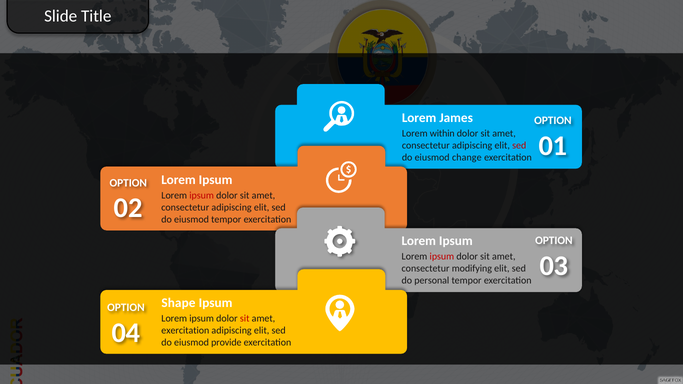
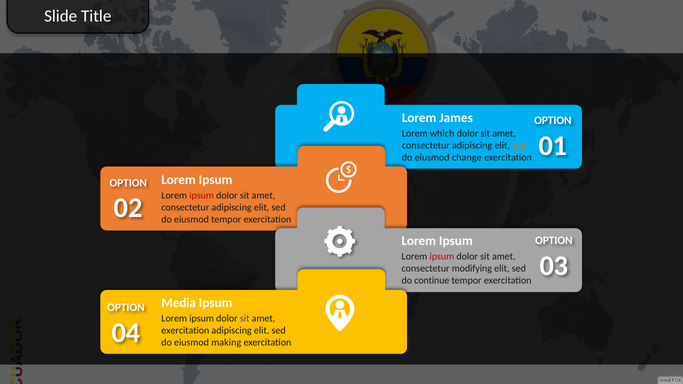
within: within -> which
sed at (519, 145) colour: red -> orange
personal: personal -> continue
Shape: Shape -> Media
sit at (245, 319) colour: red -> purple
provide: provide -> making
